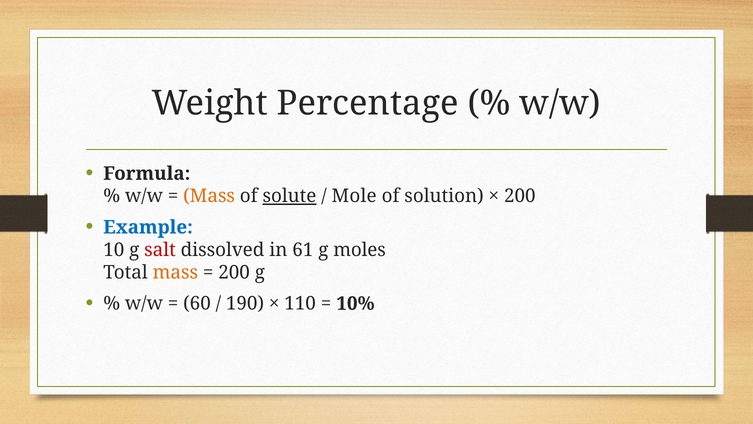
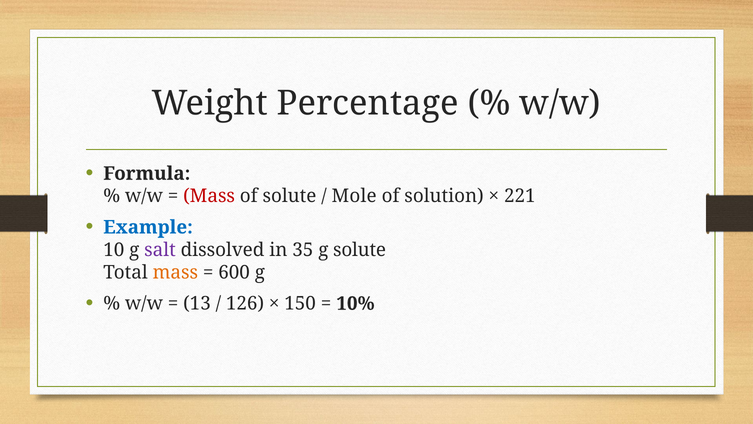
Mass at (209, 196) colour: orange -> red
solute at (289, 196) underline: present -> none
200 at (520, 196): 200 -> 221
salt colour: red -> purple
61: 61 -> 35
g moles: moles -> solute
200 at (234, 272): 200 -> 600
60: 60 -> 13
190: 190 -> 126
110: 110 -> 150
